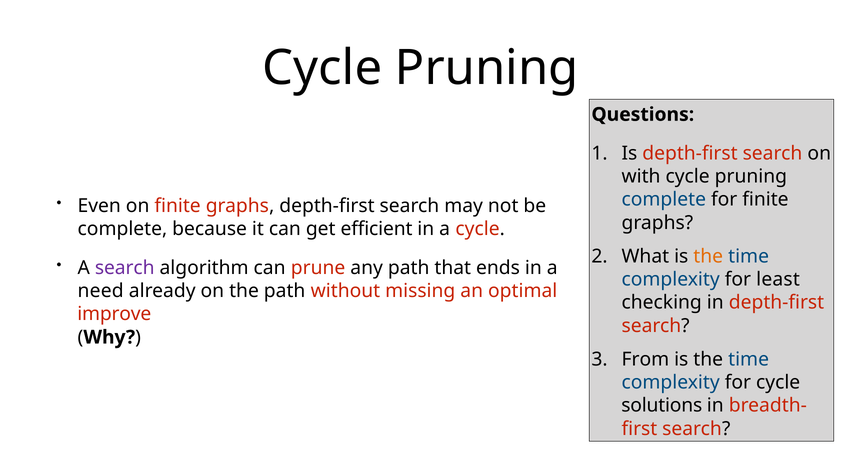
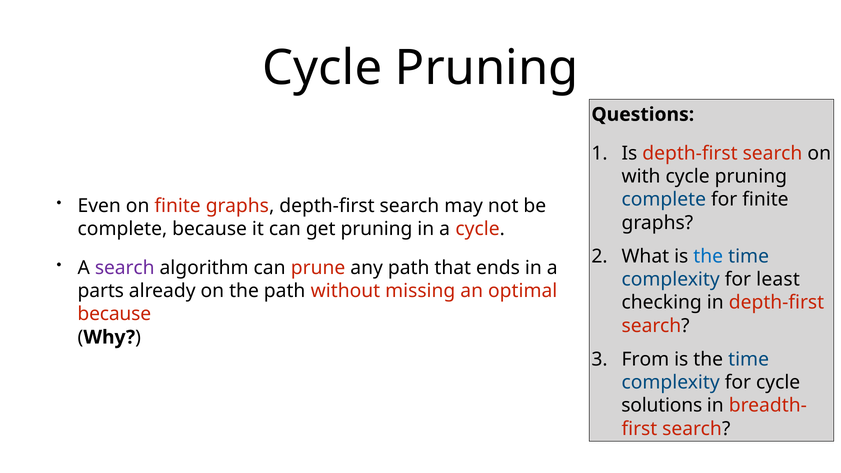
get efficient: efficient -> pruning
the at (708, 256) colour: orange -> blue
need: need -> parts
improve at (114, 314): improve -> because
